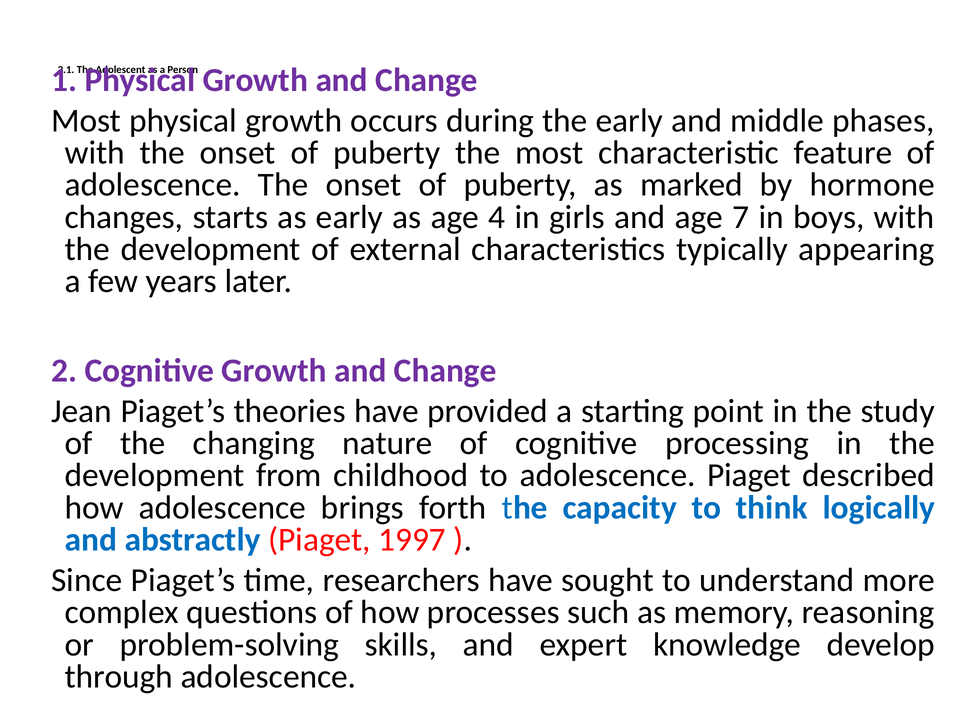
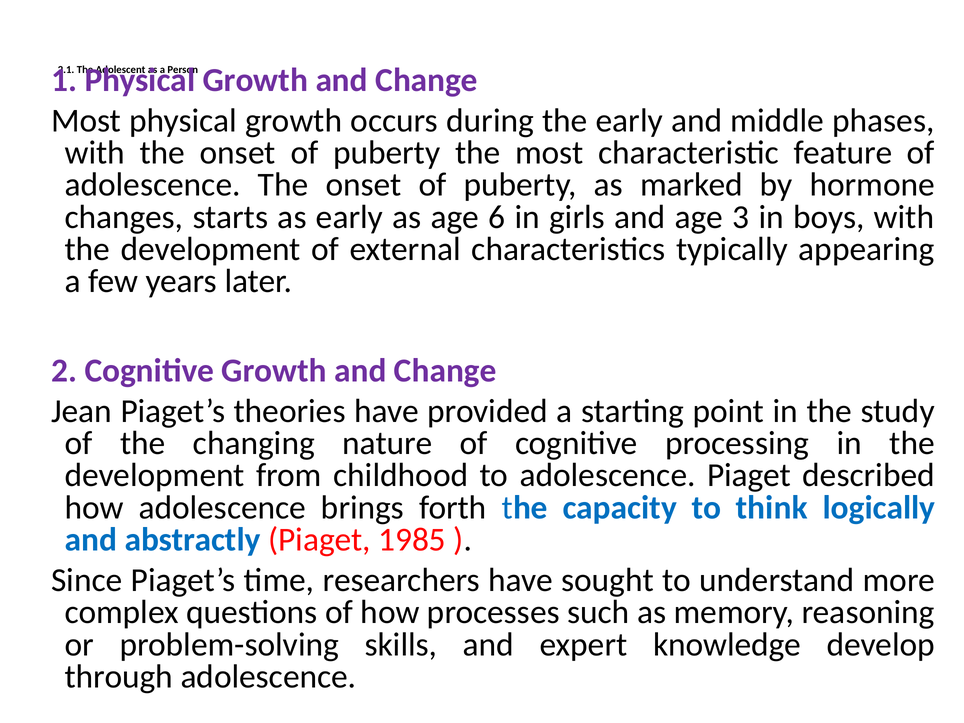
4: 4 -> 6
7: 7 -> 3
1997: 1997 -> 1985
